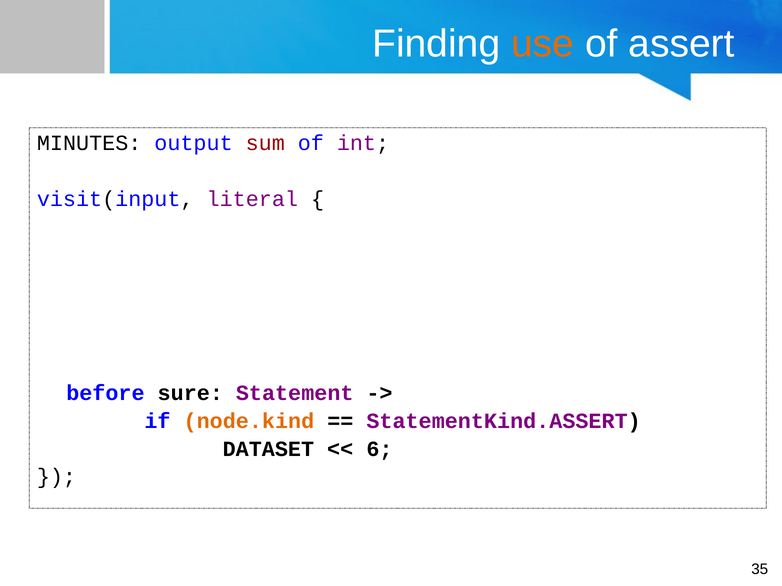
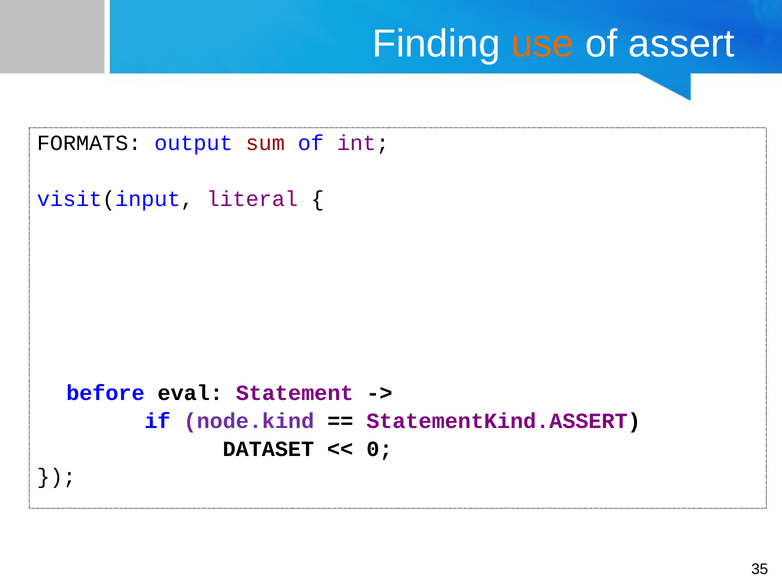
MINUTES: MINUTES -> FORMATS
sure: sure -> eval
node.kind colour: orange -> purple
6: 6 -> 0
